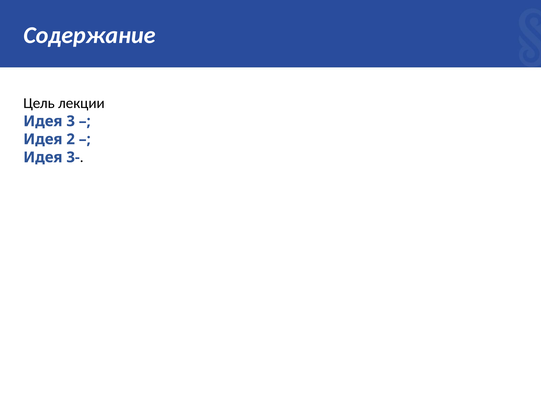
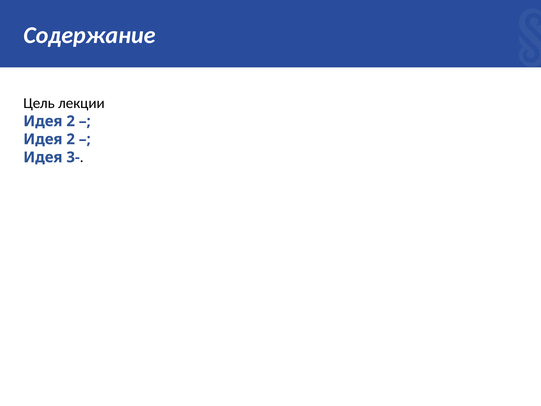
3 at (71, 121): 3 -> 2
